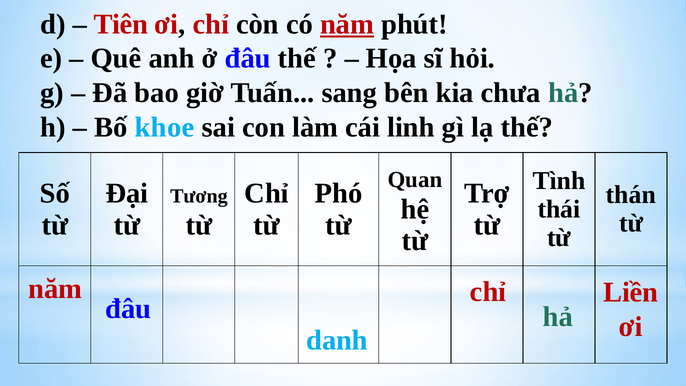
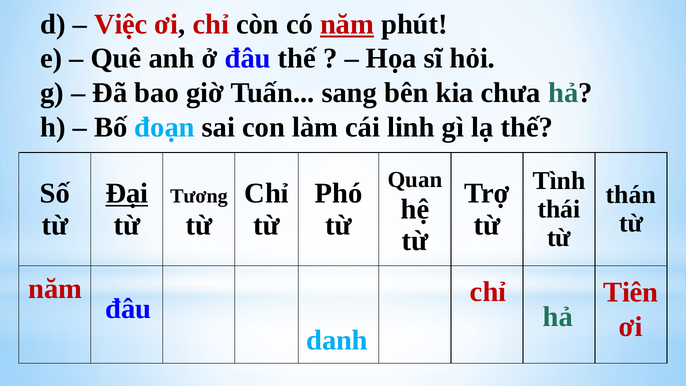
Tiên: Tiên -> Việc
khoe: khoe -> đoạn
Đại underline: none -> present
Liền: Liền -> Tiên
